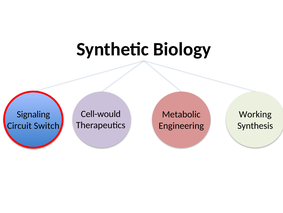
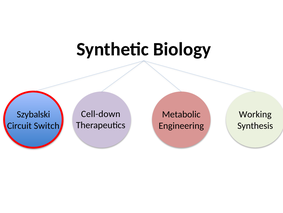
Cell-would: Cell-would -> Cell-down
Signaling: Signaling -> Szybalski
